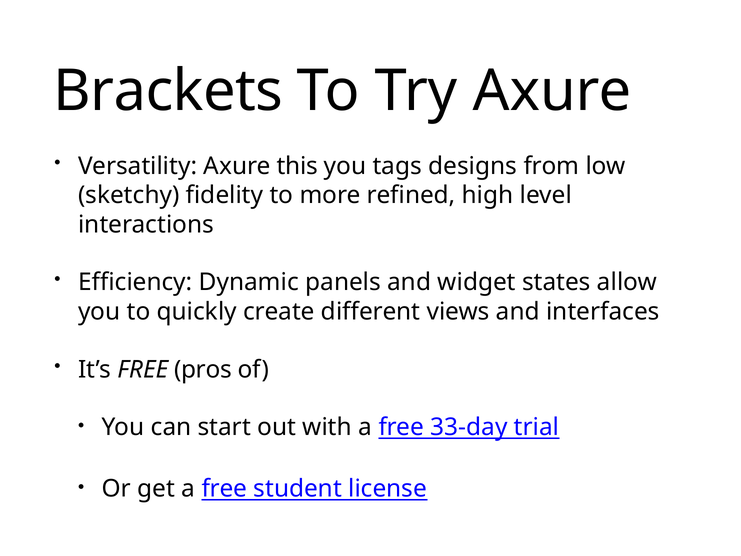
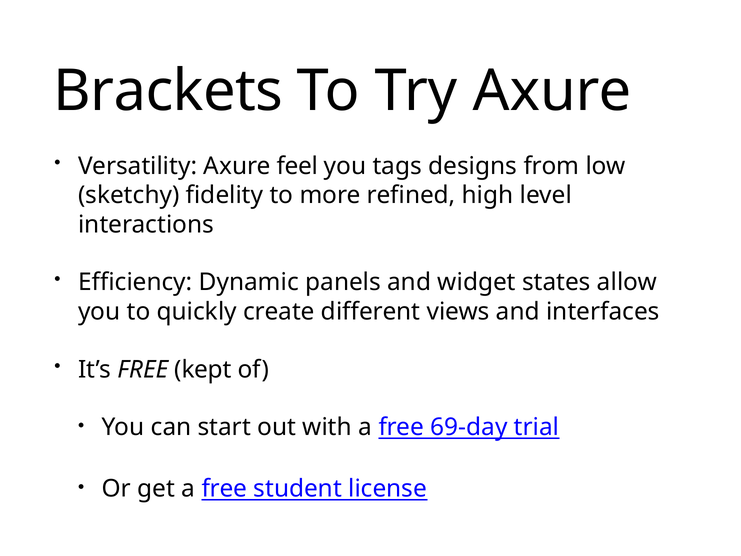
this: this -> feel
pros: pros -> kept
33-day: 33-day -> 69-day
